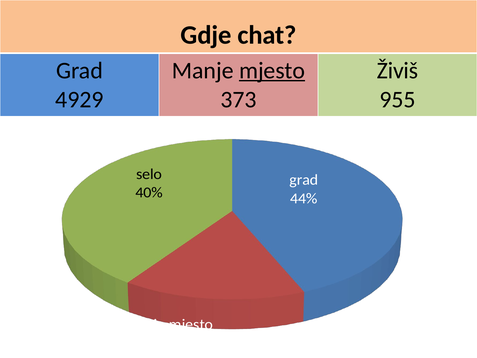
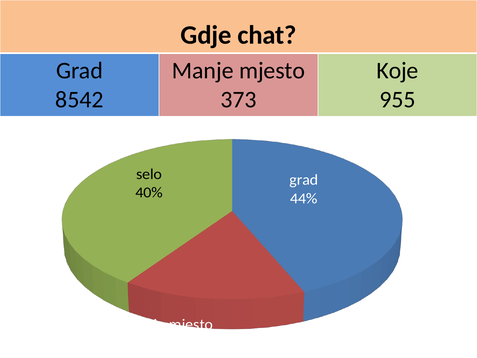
mjesto at (272, 70) underline: present -> none
Živiš: Živiš -> Koje
4929: 4929 -> 8542
